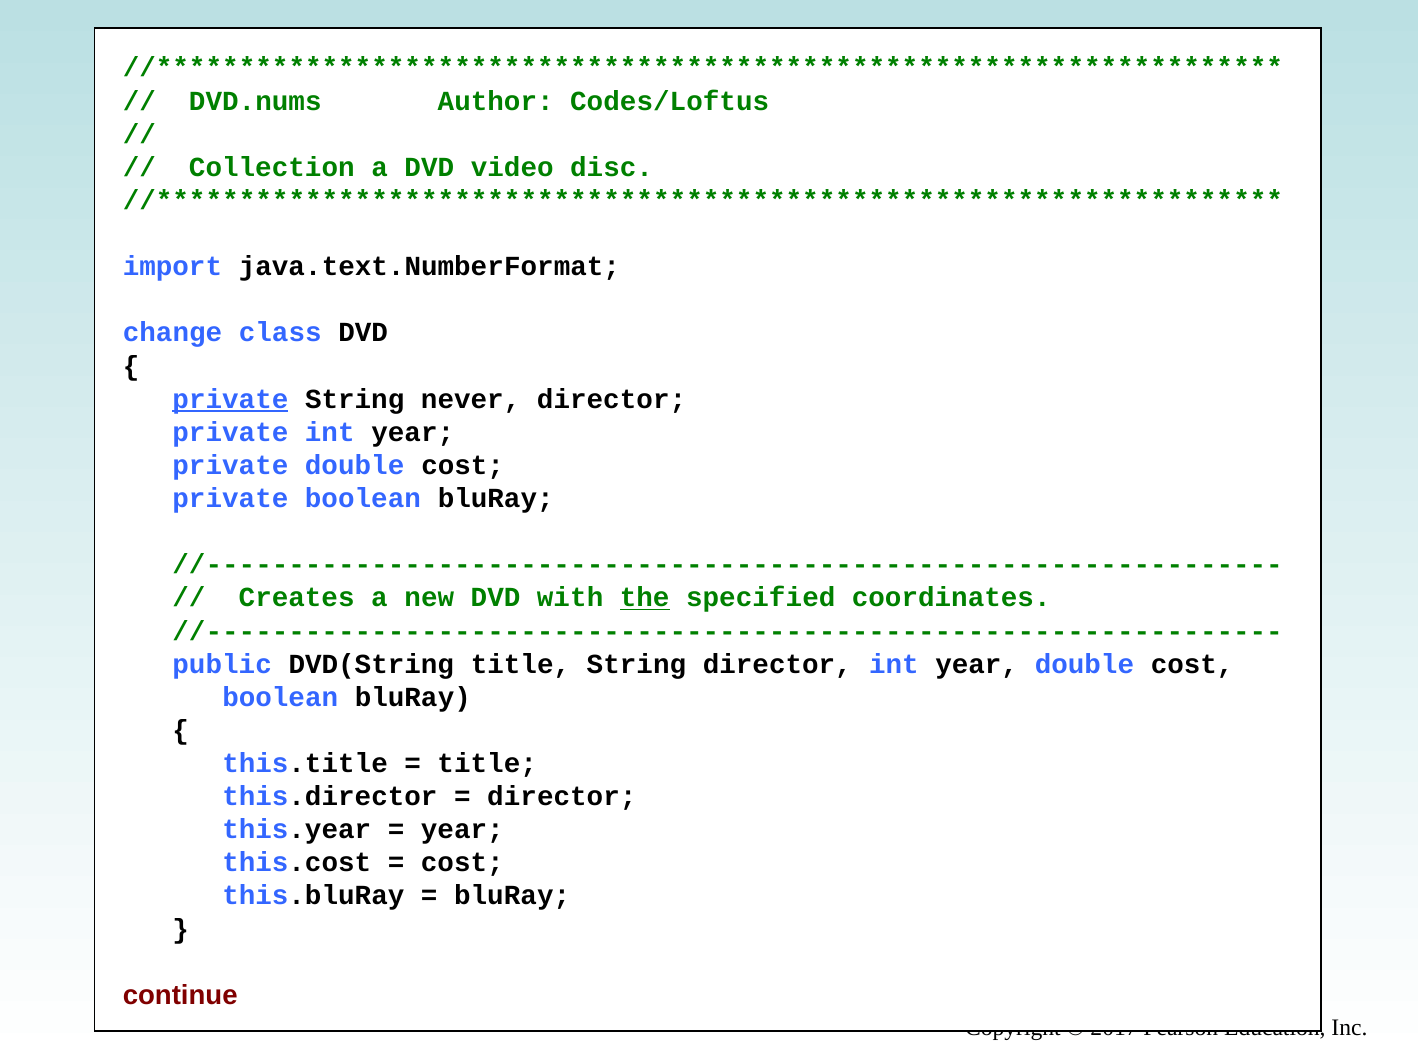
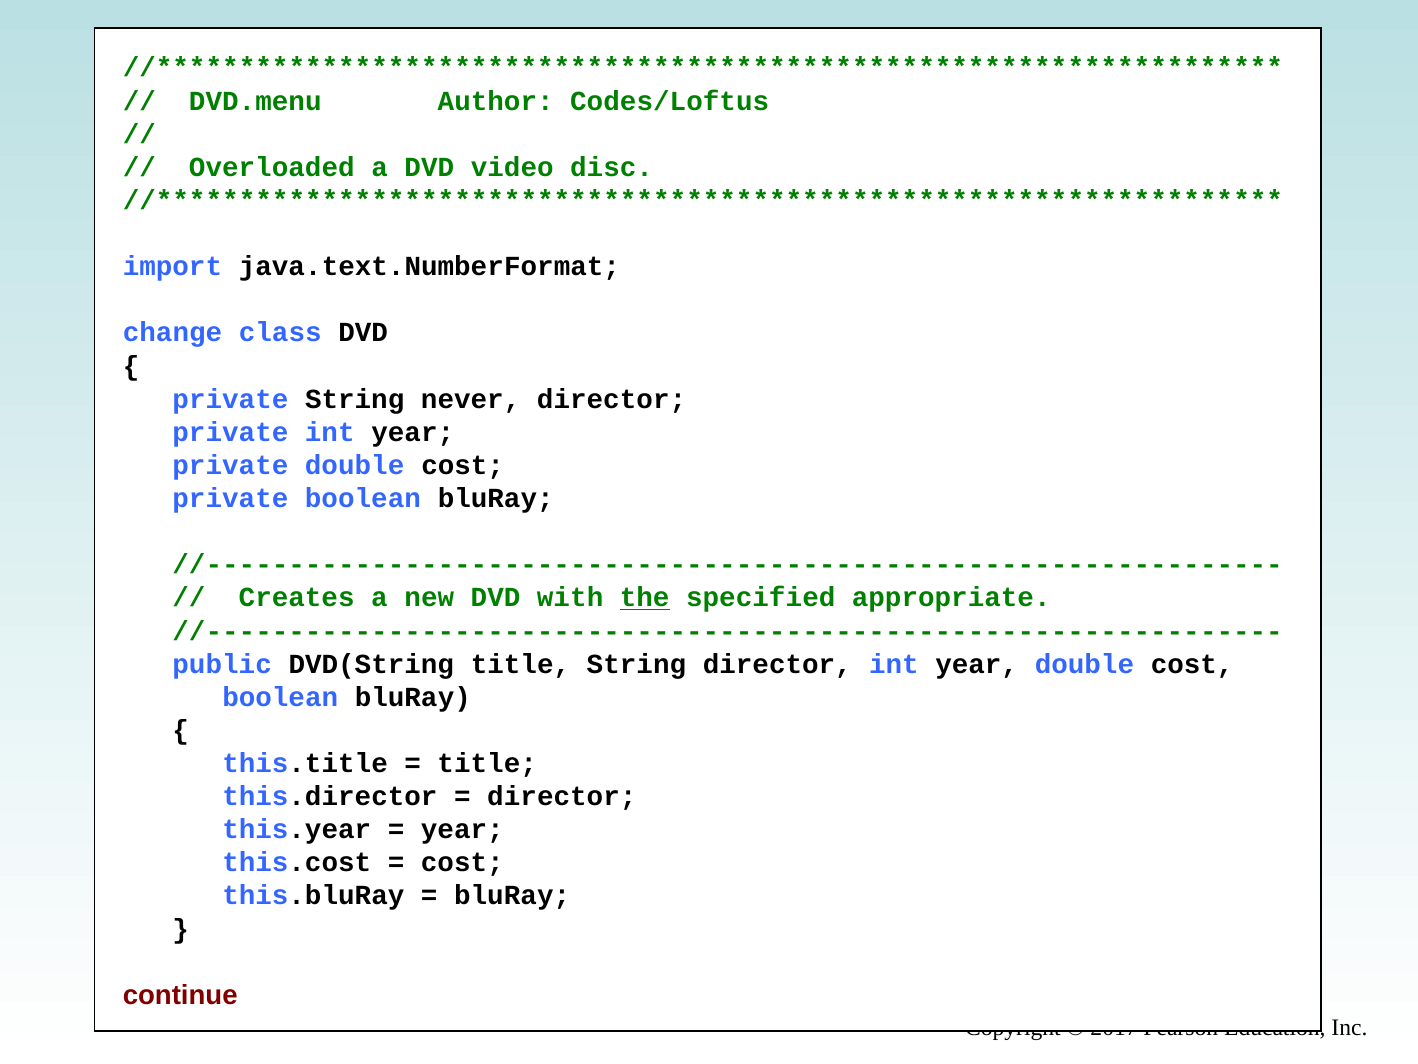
DVD.nums: DVD.nums -> DVD.menu
Collection: Collection -> Overloaded
private at (230, 399) underline: present -> none
coordinates: coordinates -> appropriate
